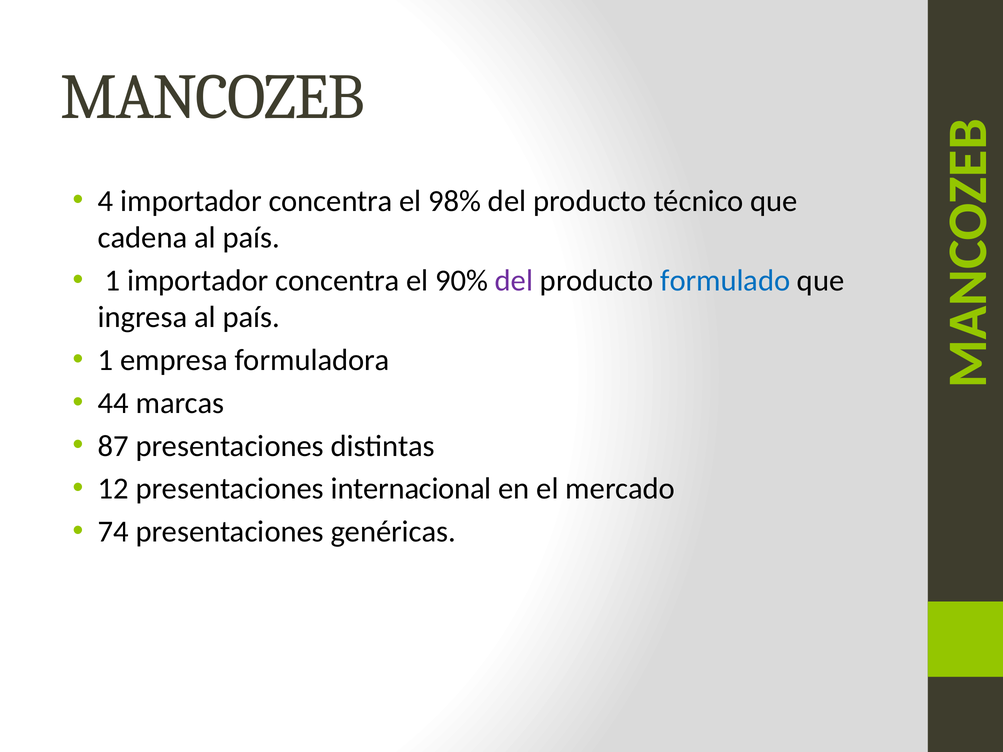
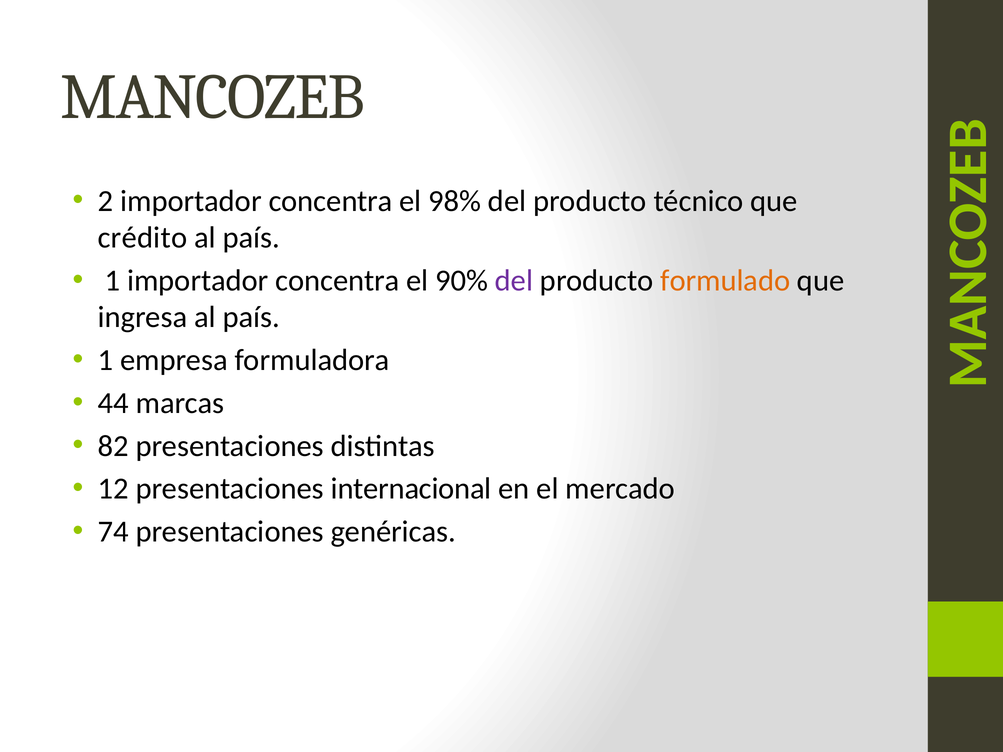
4: 4 -> 2
cadena: cadena -> crédito
formulado colour: blue -> orange
87: 87 -> 82
